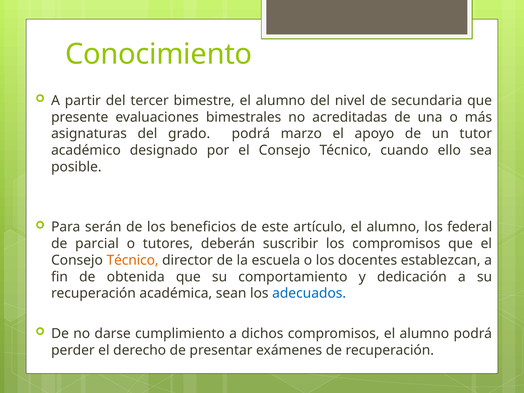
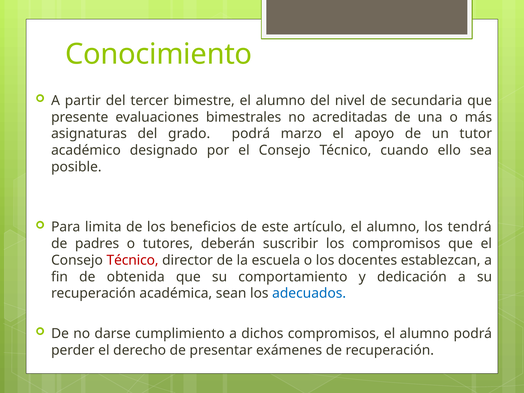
serán: serán -> limita
federal: federal -> tendrá
parcial: parcial -> padres
Técnico at (133, 260) colour: orange -> red
